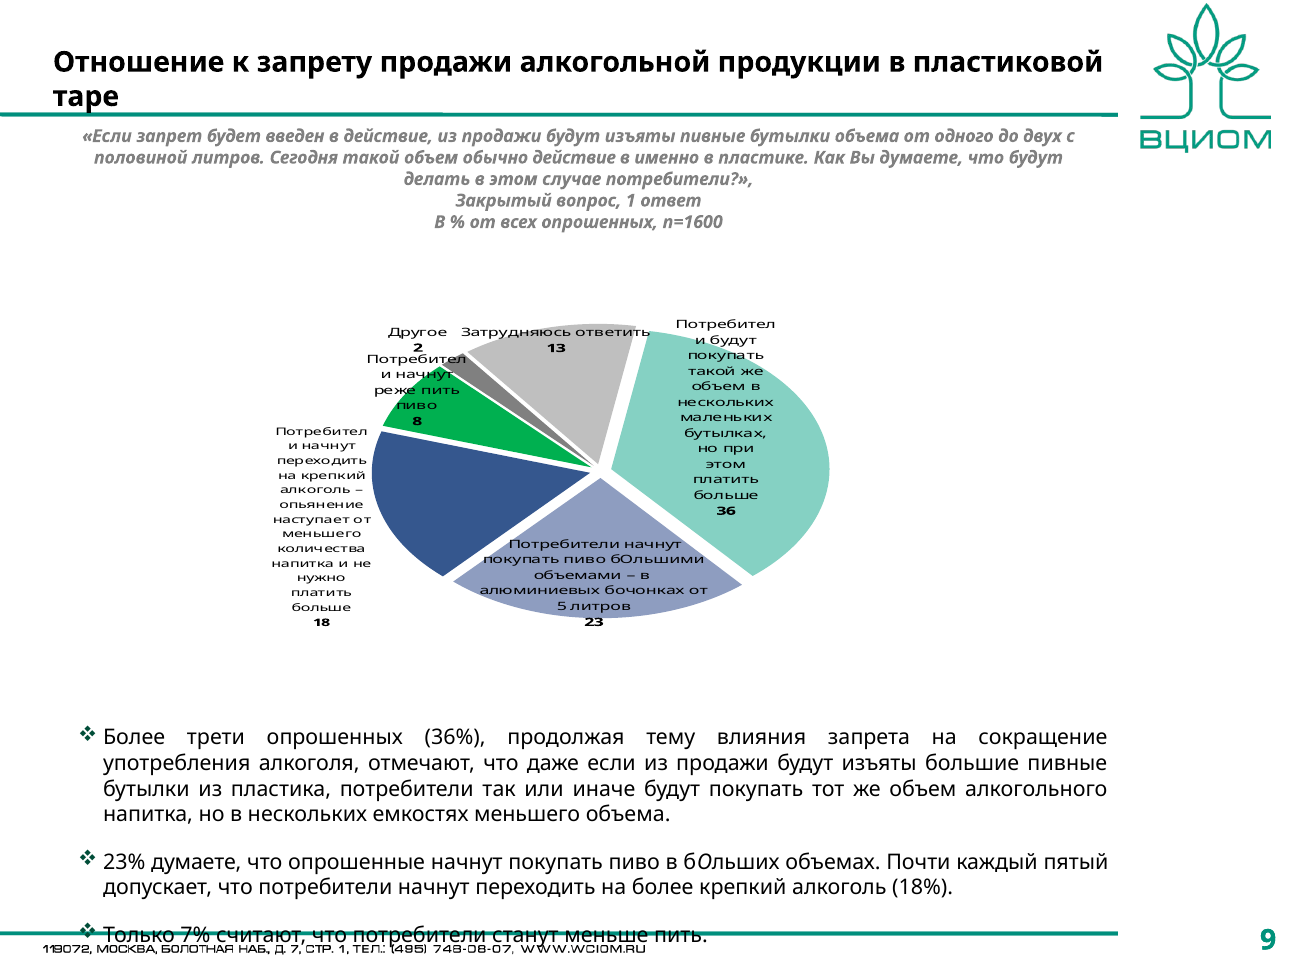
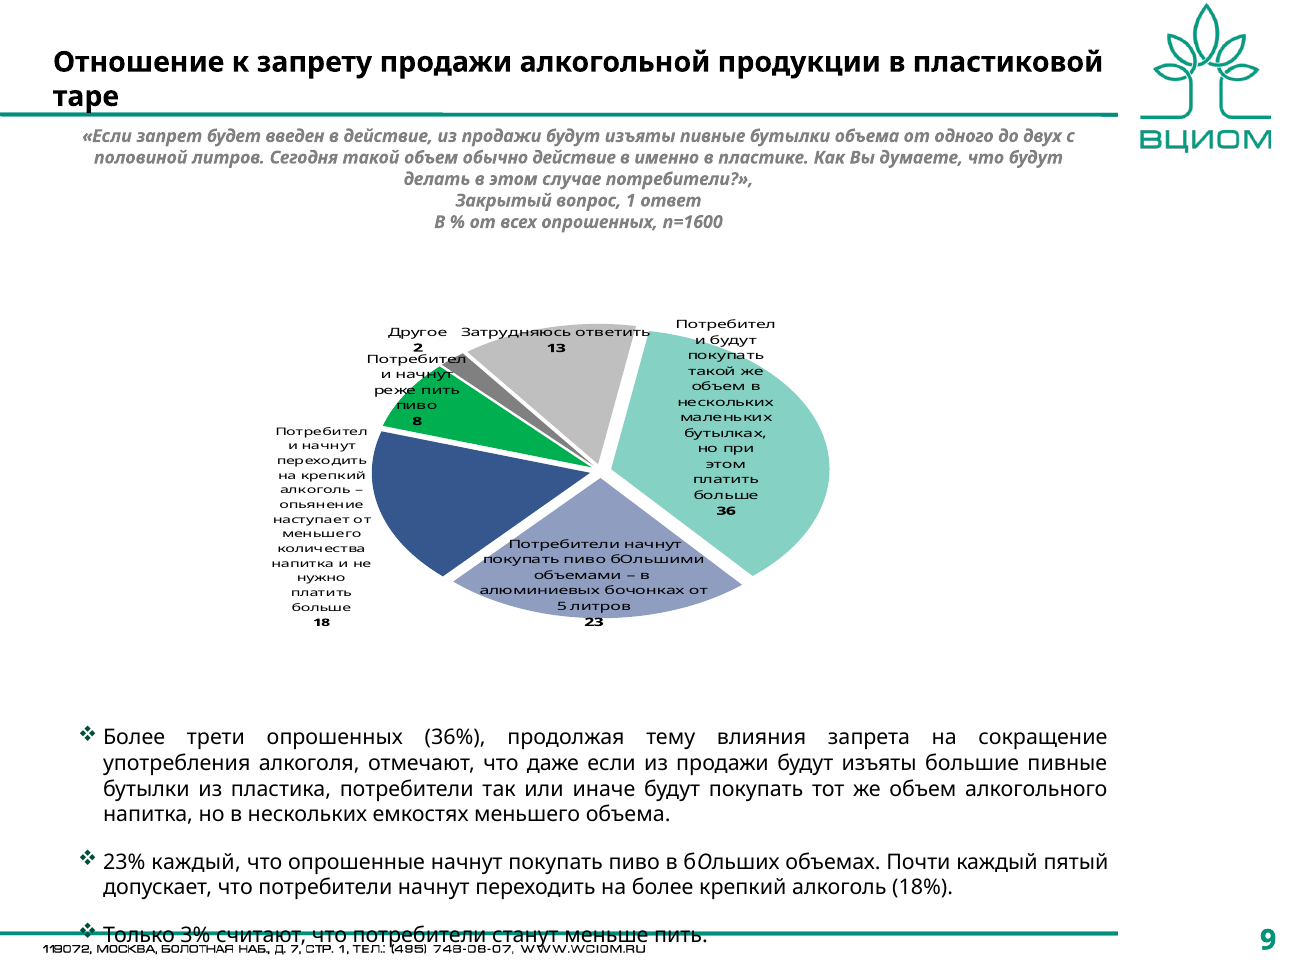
23% думаете: думаете -> каждый
7%: 7% -> 3%
